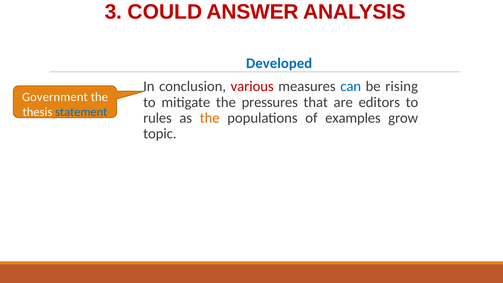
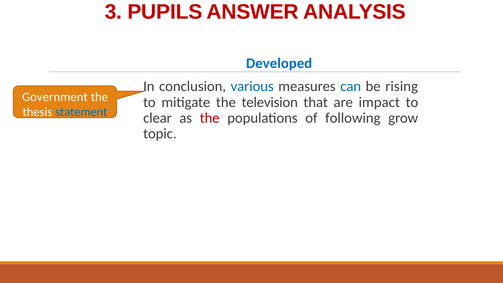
COULD: COULD -> PUPILS
various colour: red -> blue
pressures: pressures -> television
editors: editors -> impact
rules: rules -> clear
the at (210, 118) colour: orange -> red
examples: examples -> following
